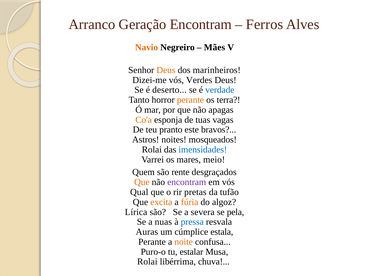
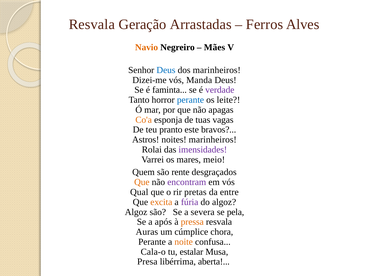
Arranco at (92, 25): Arranco -> Resvala
Geração Encontram: Encontram -> Arrastadas
Deus at (166, 70) colour: orange -> blue
Verdes: Verdes -> Manda
deserto: deserto -> faminta
verdade colour: blue -> purple
perante at (190, 100) colour: orange -> blue
terra: terra -> leite
noites mosqueados: mosqueados -> marinheiros
imensidades colour: blue -> purple
tufão: tufão -> entre
fúria colour: orange -> purple
Lírica at (136, 212): Lírica -> Algoz
nuas: nuas -> após
pressa colour: blue -> orange
estala: estala -> chora
Puro-o: Puro-o -> Cala-o
Rolai at (147, 262): Rolai -> Presa
chuva: chuva -> aberta
